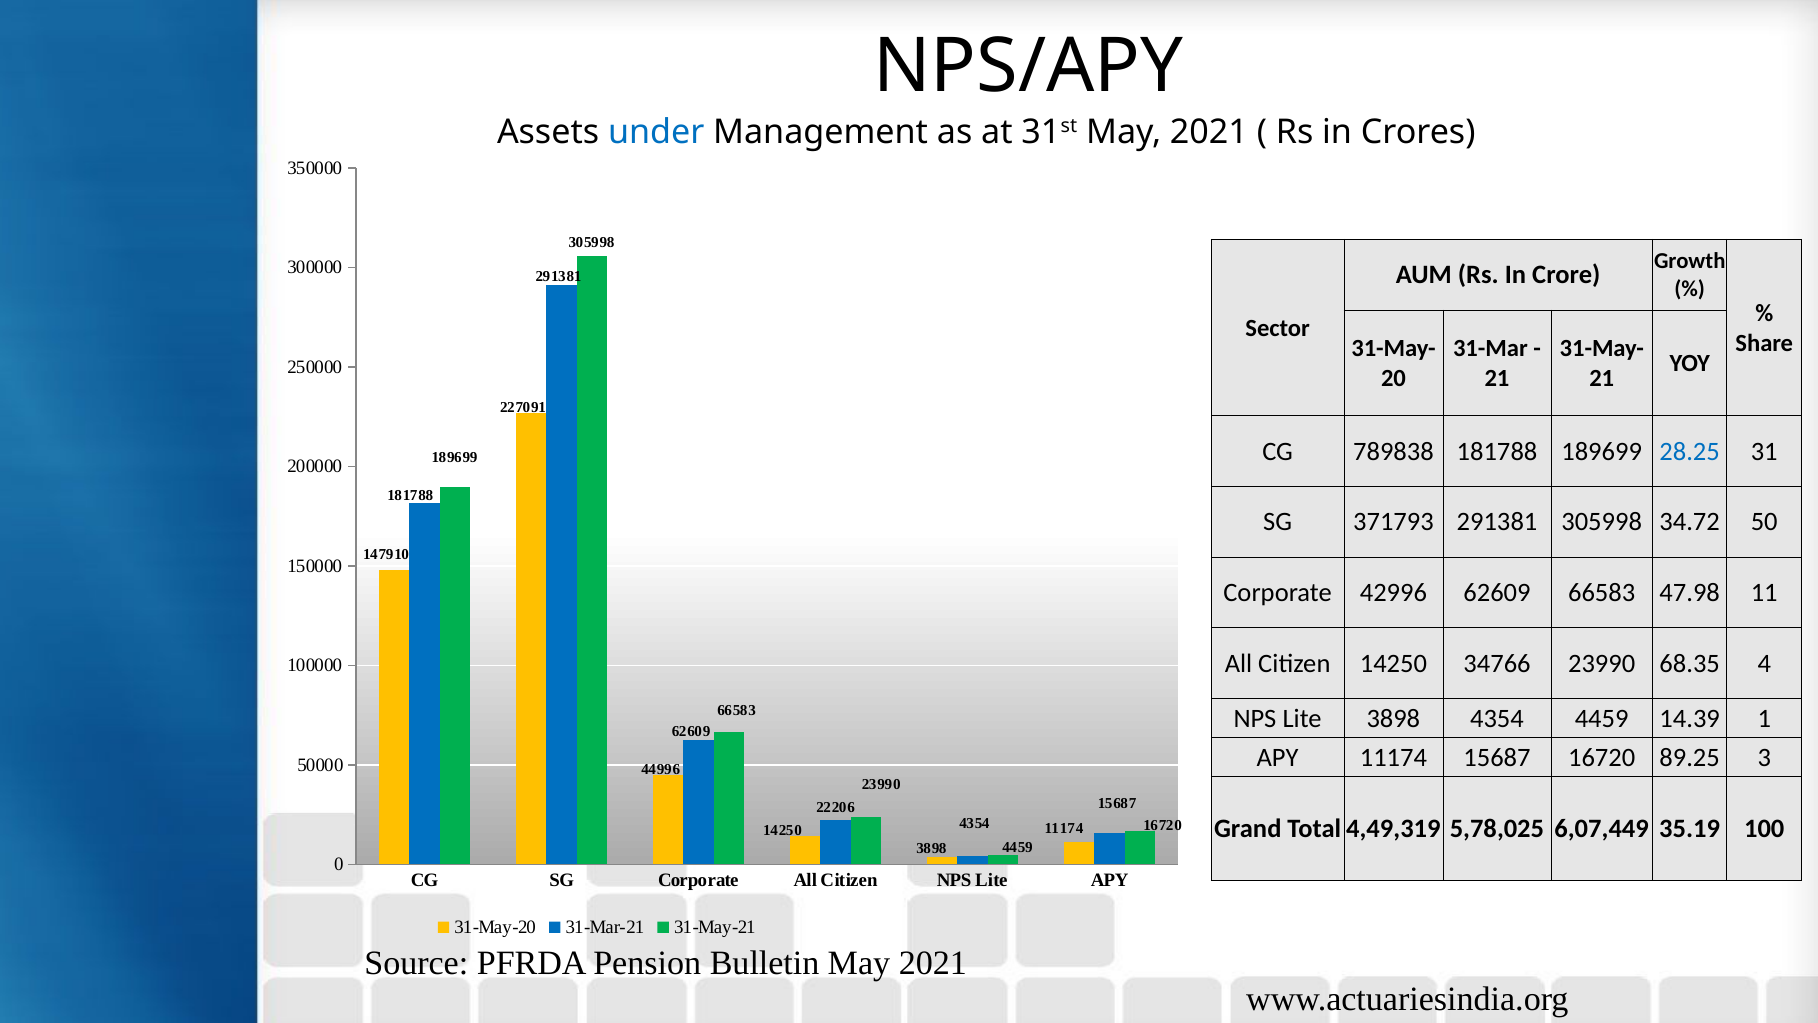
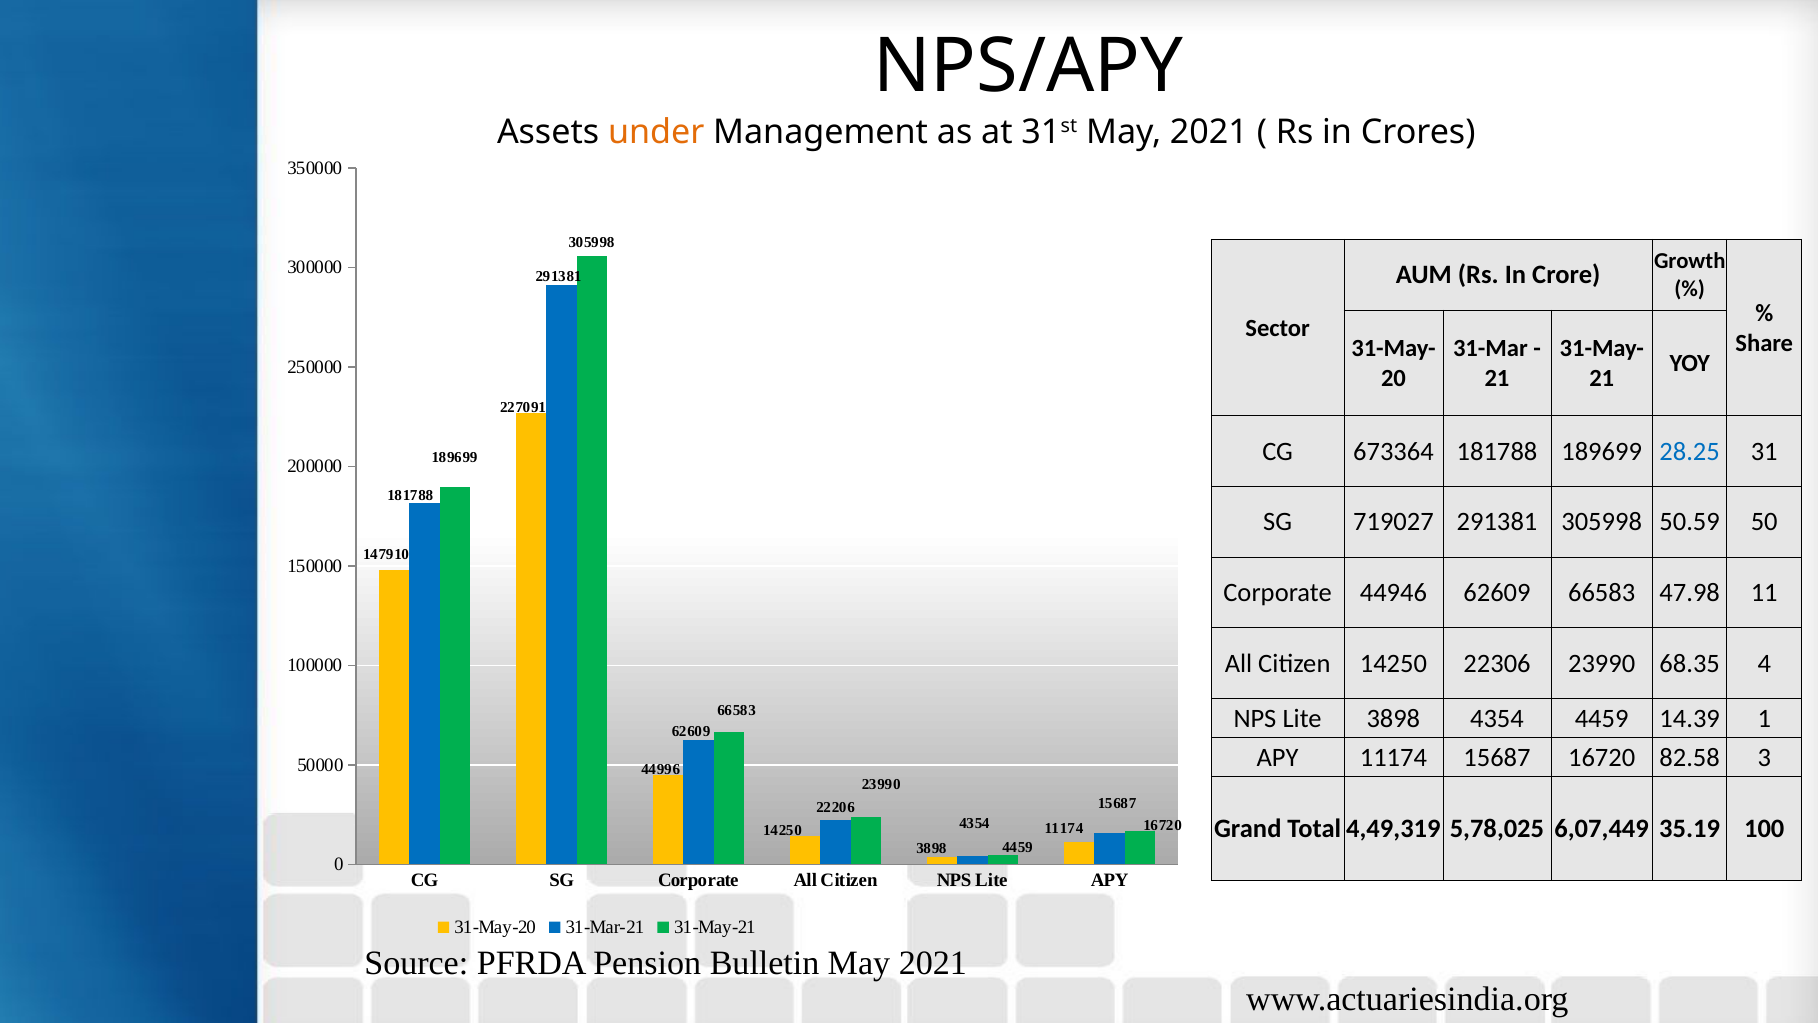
under colour: blue -> orange
789838: 789838 -> 673364
371793: 371793 -> 719027
34.72: 34.72 -> 50.59
42996: 42996 -> 44946
34766: 34766 -> 22306
89.25: 89.25 -> 82.58
